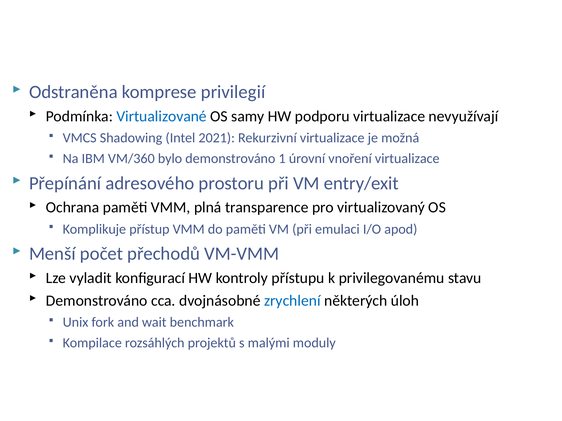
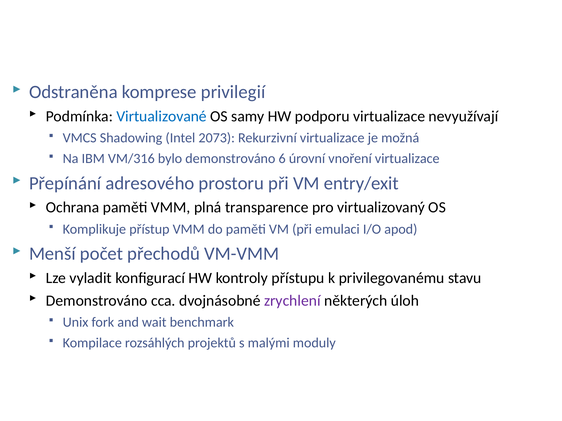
2021: 2021 -> 2073
VM/360: VM/360 -> VM/316
1: 1 -> 6
zrychlení colour: blue -> purple
